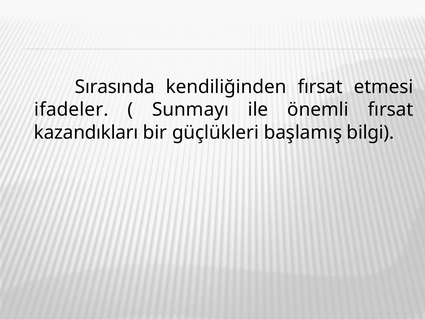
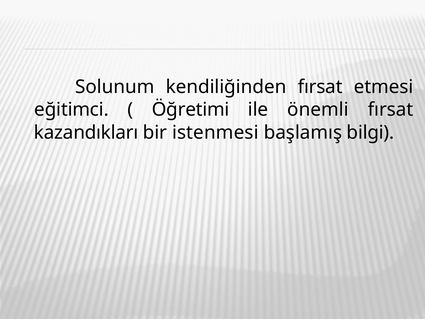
Sırasında: Sırasında -> Solunum
ifadeler: ifadeler -> eğitimci
Sunmayı: Sunmayı -> Öğretimi
güçlükleri: güçlükleri -> istenmesi
